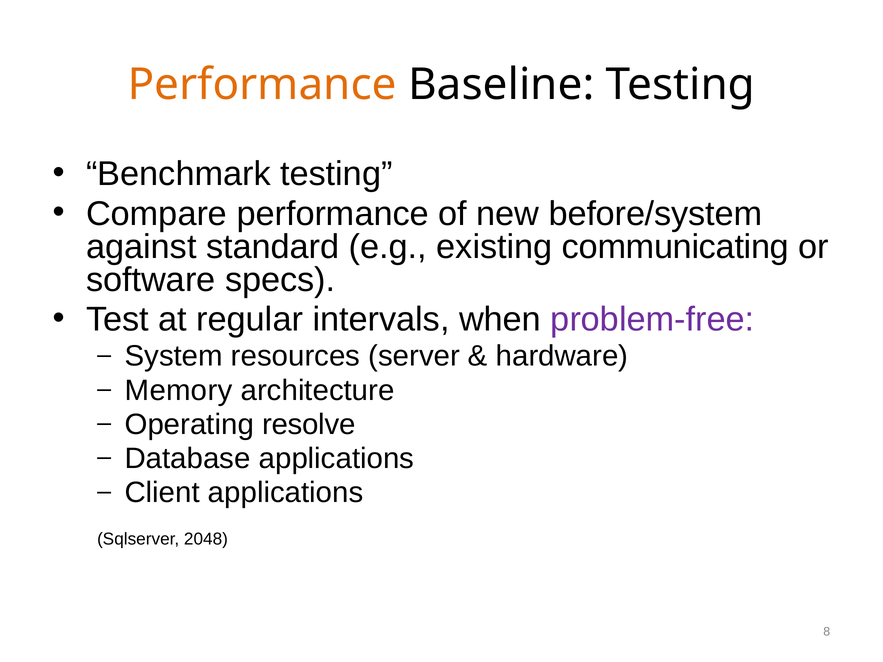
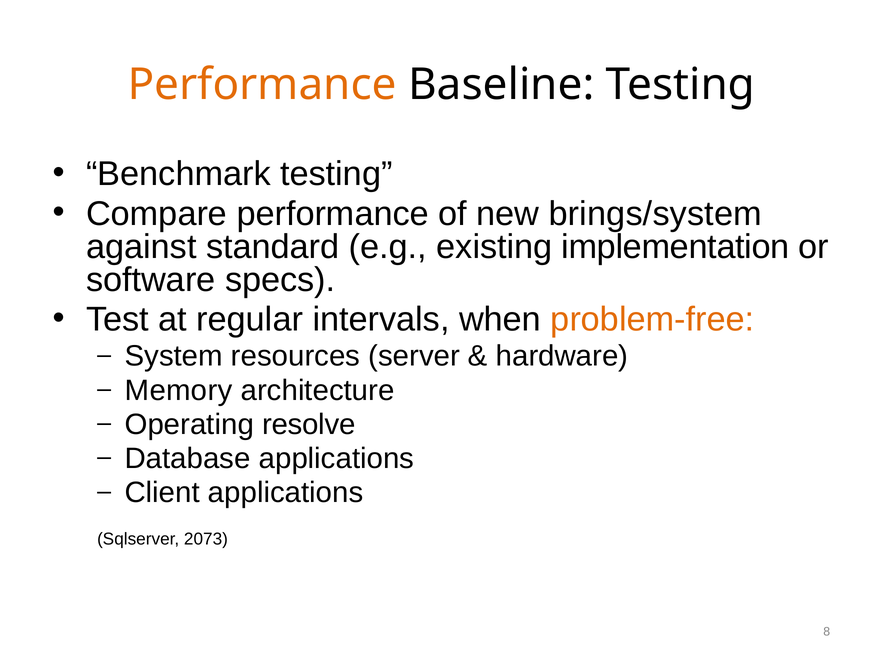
before/system: before/system -> brings/system
communicating: communicating -> implementation
problem-free colour: purple -> orange
2048: 2048 -> 2073
